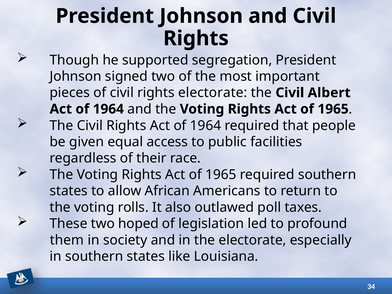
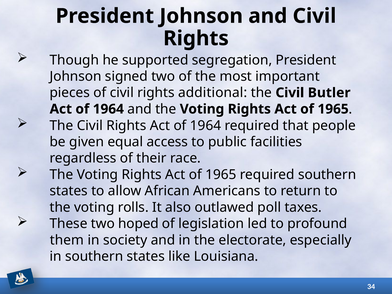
rights electorate: electorate -> additional
Albert: Albert -> Butler
